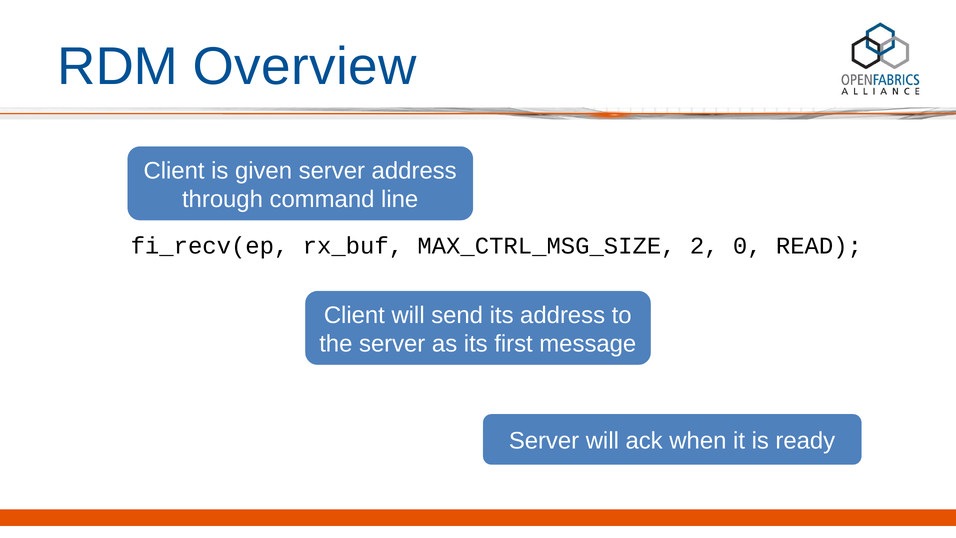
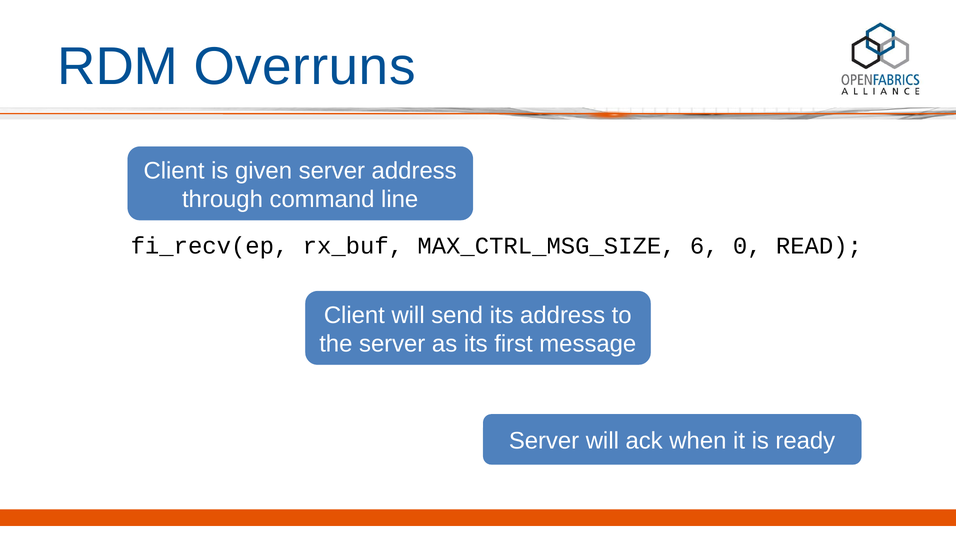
Overview: Overview -> Overruns
2: 2 -> 6
